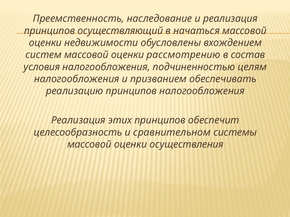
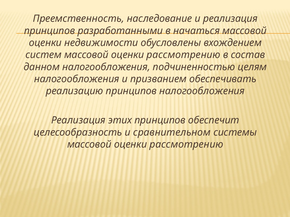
осуществляющий: осуществляющий -> разработанными
условия: условия -> данном
осуществления at (187, 145): осуществления -> рассмотрению
